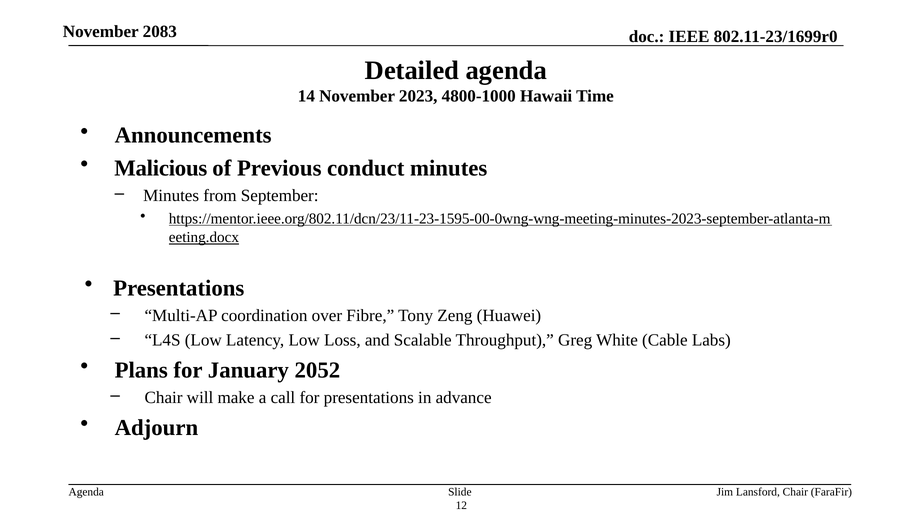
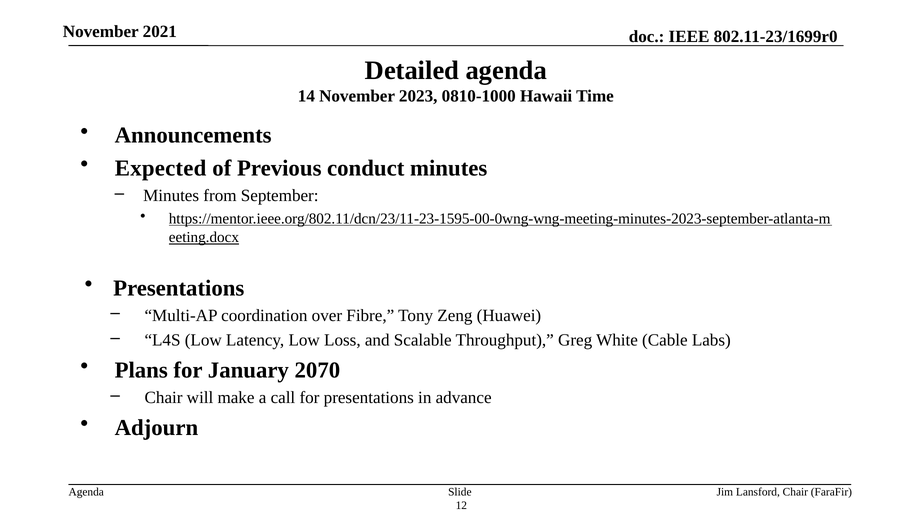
2083: 2083 -> 2021
4800-1000: 4800-1000 -> 0810-1000
Malicious: Malicious -> Expected
2052: 2052 -> 2070
